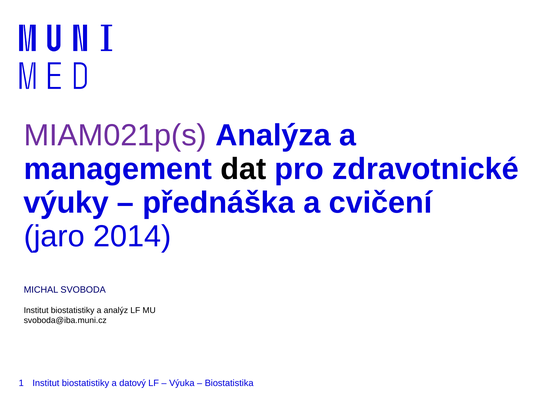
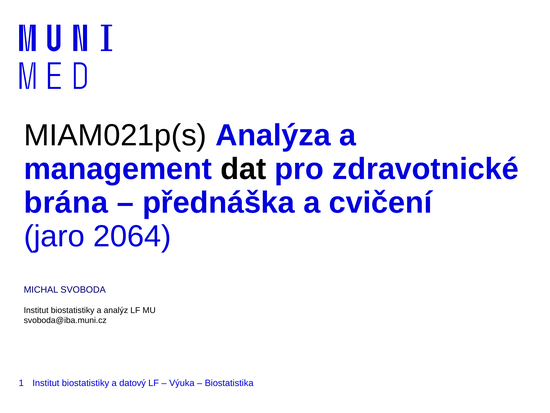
MIAM021p(s colour: purple -> black
výuky: výuky -> brána
2014: 2014 -> 2064
